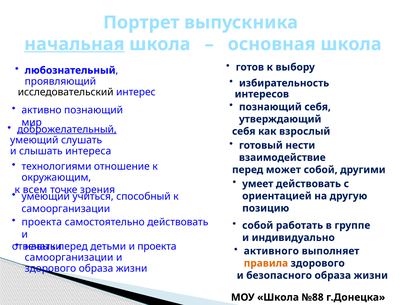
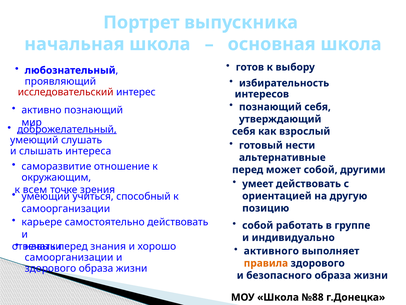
начальная underline: present -> none
исследовательский colour: black -> red
взаимодействие: взаимодействие -> альтернативные
технологиями: технологиями -> саморазвитие
проекта at (42, 222): проекта -> карьере
детьми: детьми -> знания
и проекта: проекта -> хорошо
